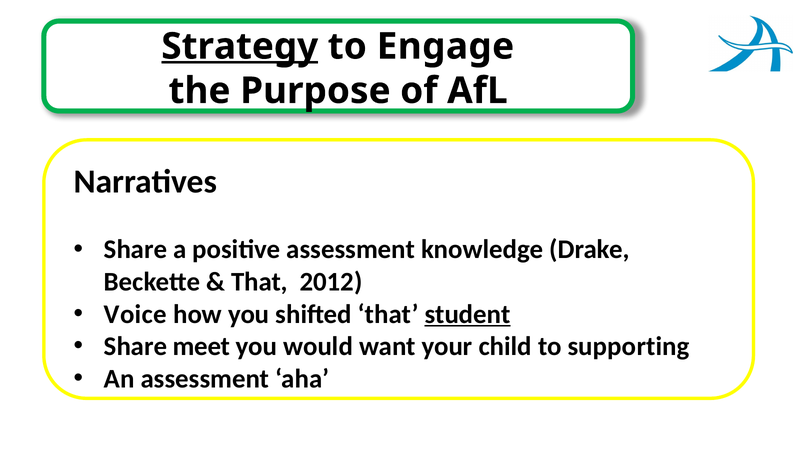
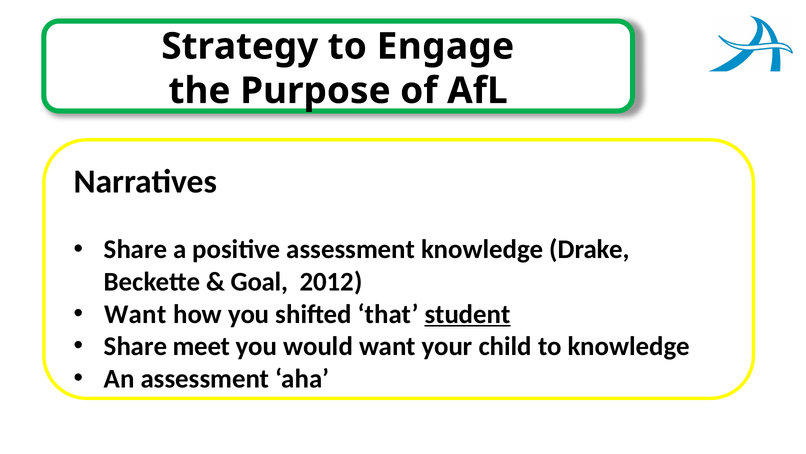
Strategy underline: present -> none
That at (259, 281): That -> Goal
Voice at (135, 314): Voice -> Want
to supporting: supporting -> knowledge
